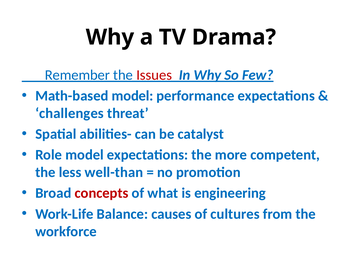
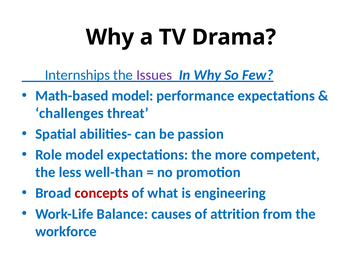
Remember: Remember -> Internships
Issues colour: red -> purple
catalyst: catalyst -> passion
cultures: cultures -> attrition
